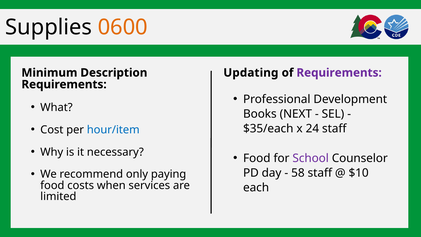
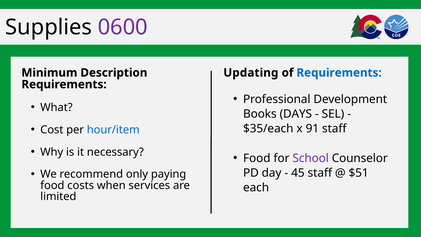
0600 colour: orange -> purple
Requirements at (339, 73) colour: purple -> blue
NEXT: NEXT -> DAYS
24: 24 -> 91
58: 58 -> 45
$10: $10 -> $51
